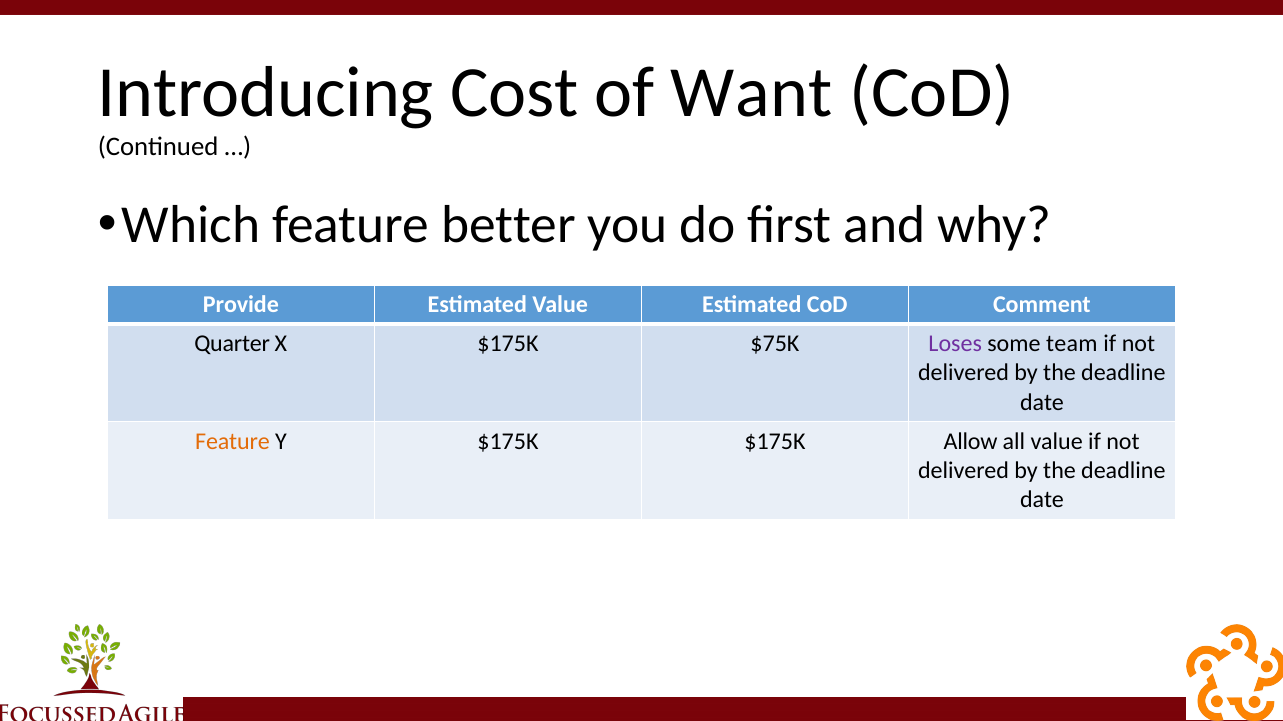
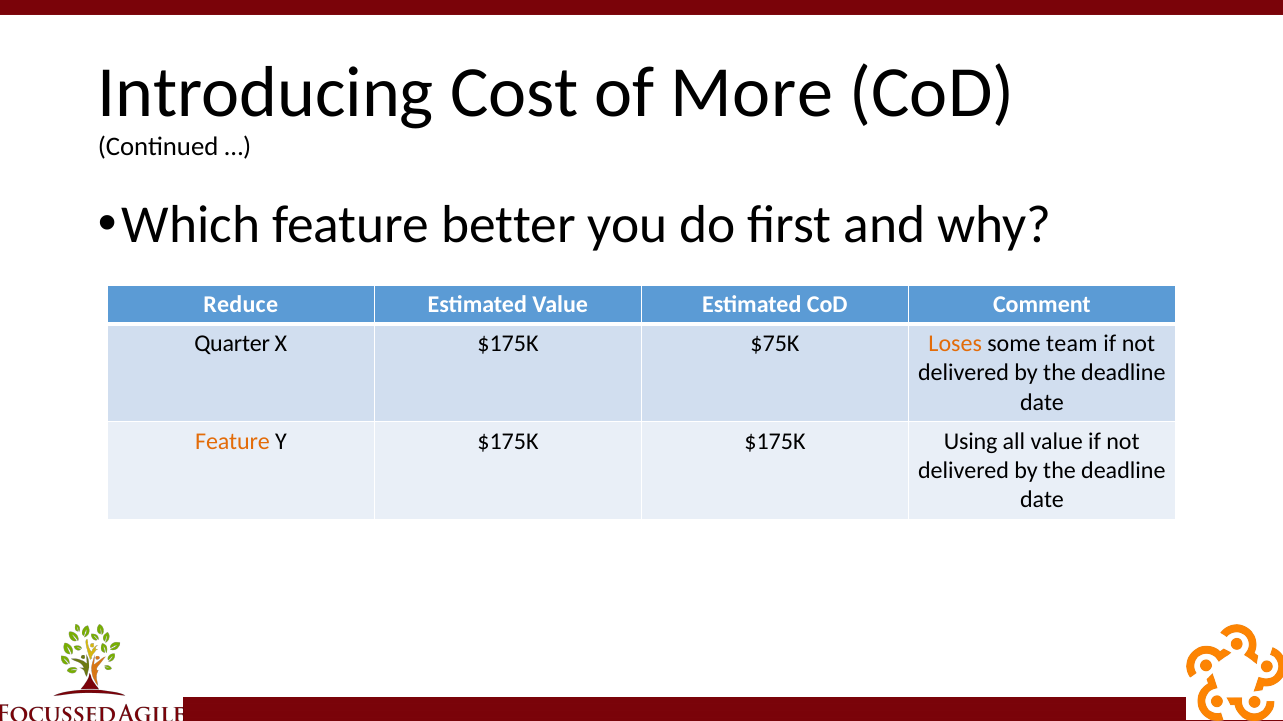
Want: Want -> More
Provide: Provide -> Reduce
Loses colour: purple -> orange
Allow: Allow -> Using
